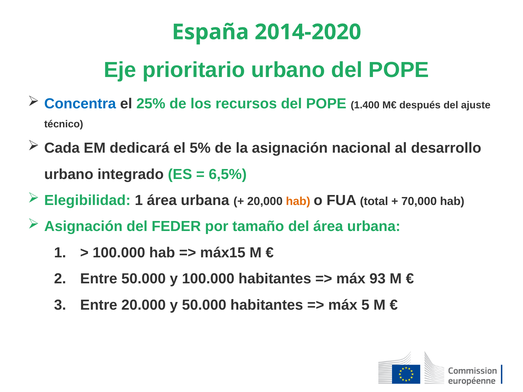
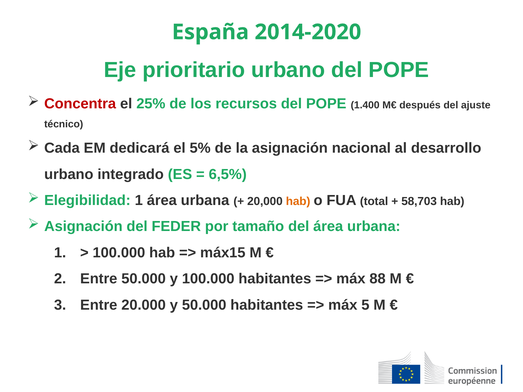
Concentra colour: blue -> red
70,000: 70,000 -> 58,703
93: 93 -> 88
